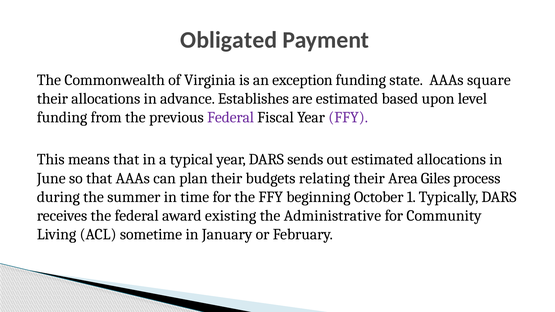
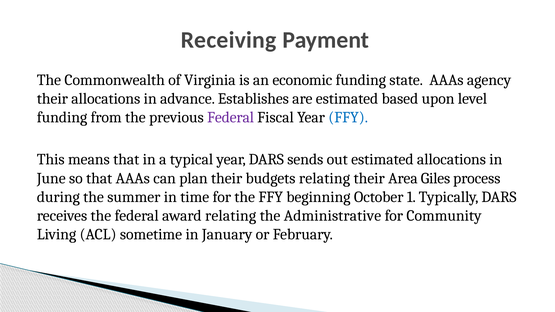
Obligated: Obligated -> Receiving
exception: exception -> economic
square: square -> agency
FFY at (348, 117) colour: purple -> blue
award existing: existing -> relating
